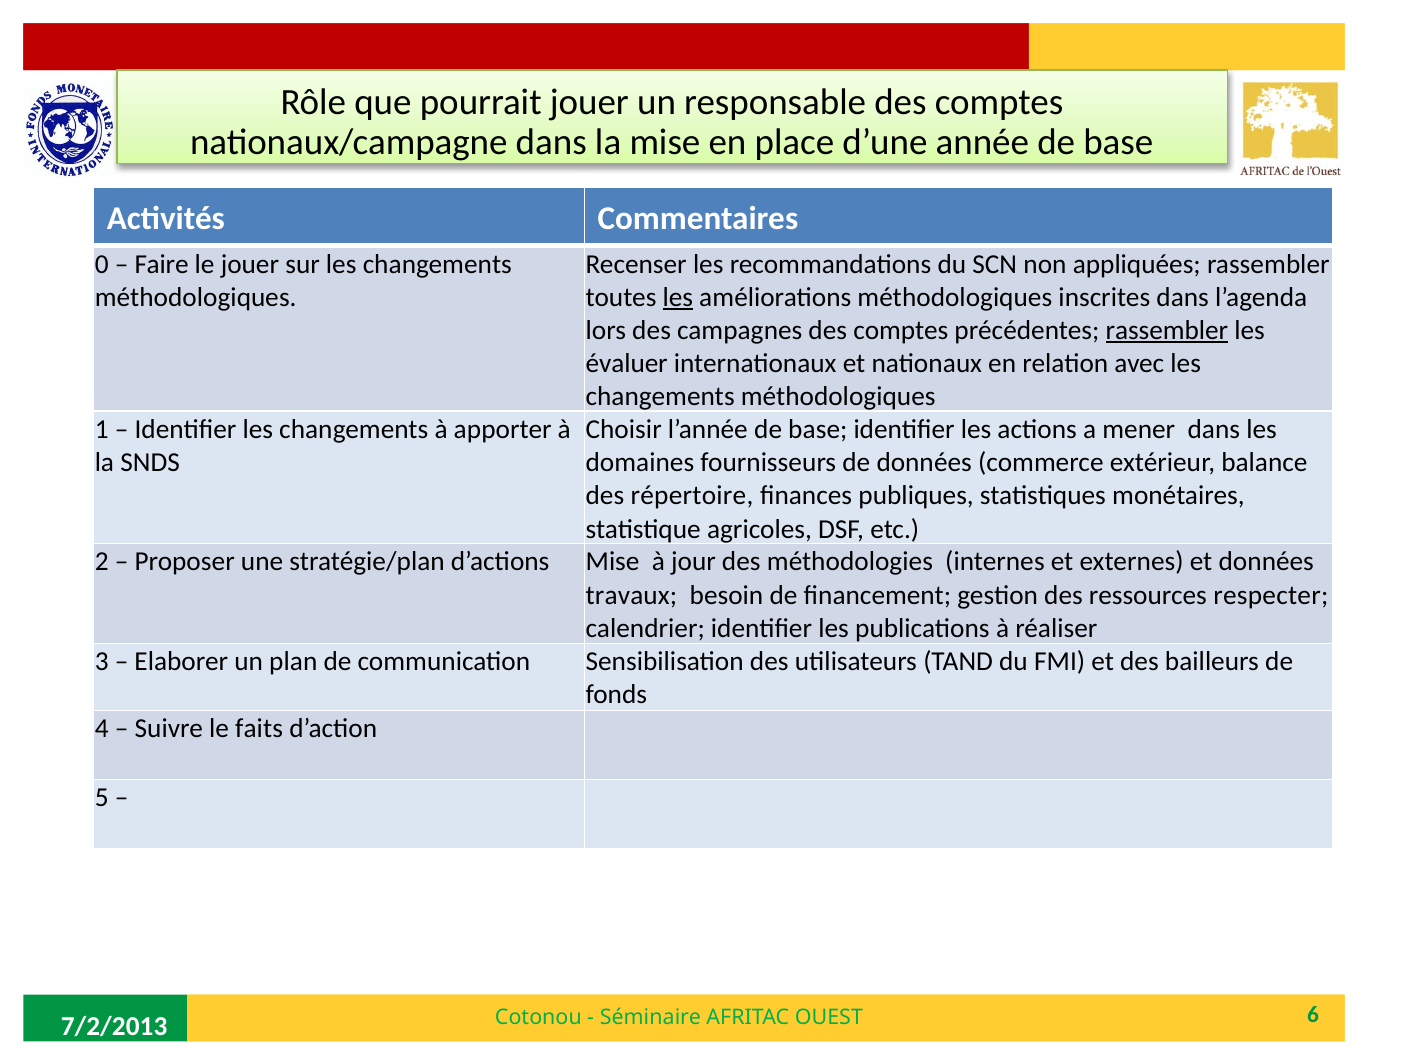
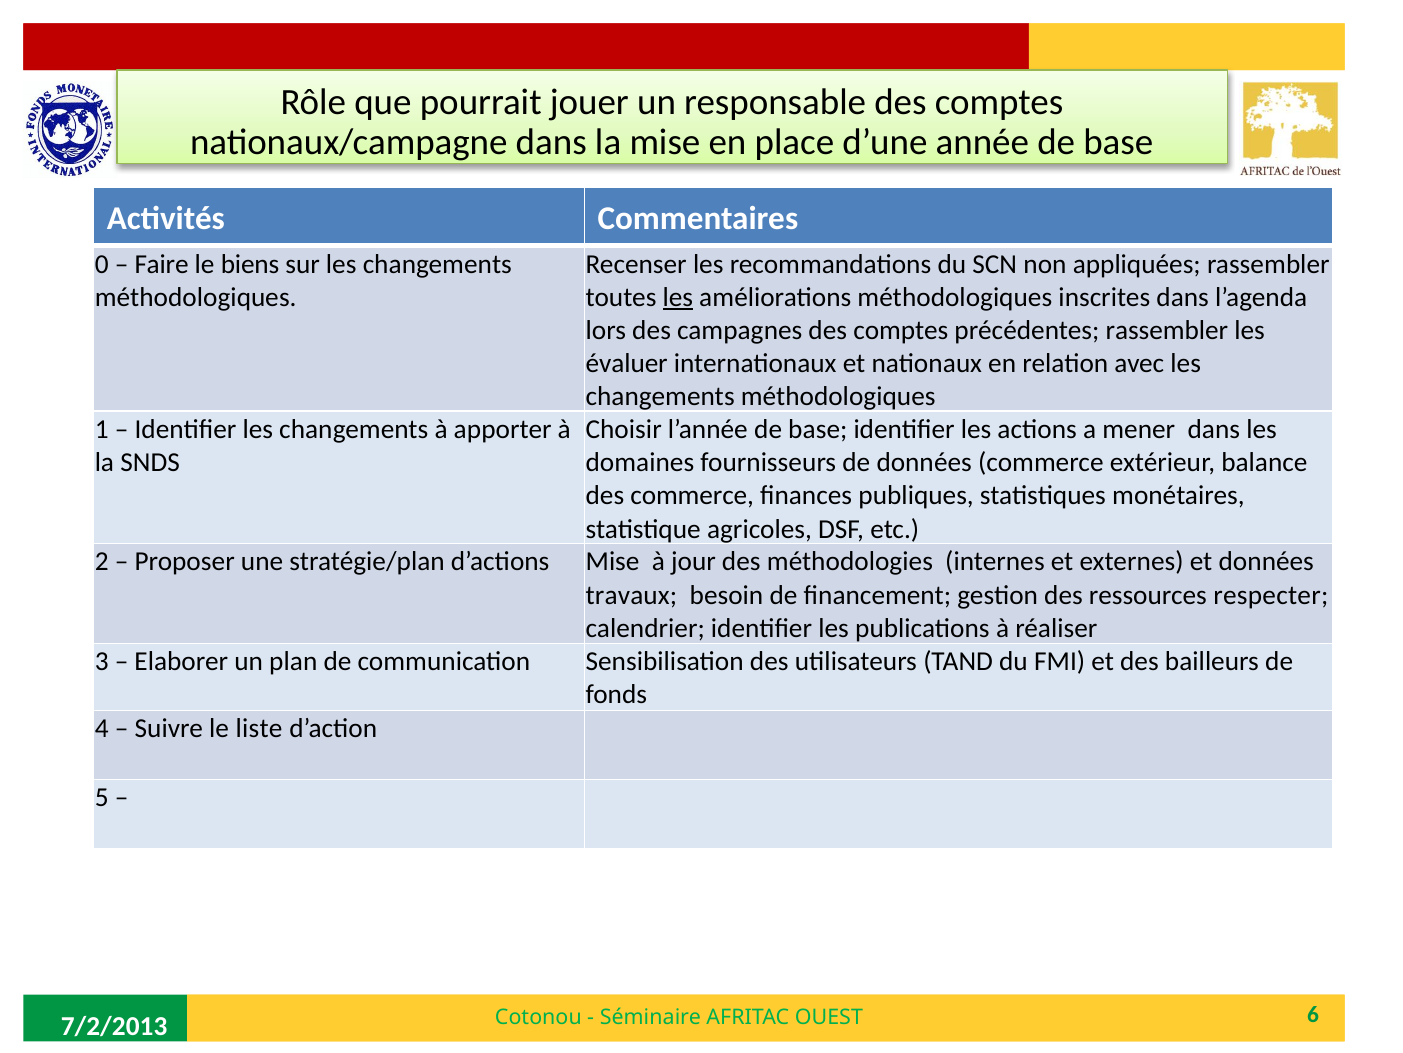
le jouer: jouer -> biens
rassembler at (1167, 330) underline: present -> none
des répertoire: répertoire -> commerce
faits: faits -> liste
